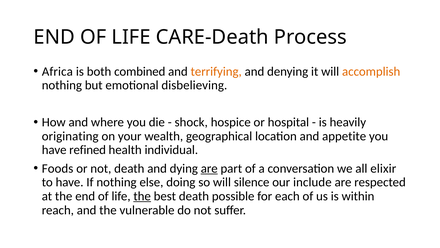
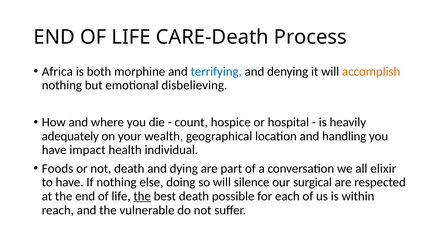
combined: combined -> morphine
terrifying colour: orange -> blue
shock: shock -> count
originating: originating -> adequately
appetite: appetite -> handling
refined: refined -> impact
are at (209, 168) underline: present -> none
include: include -> surgical
